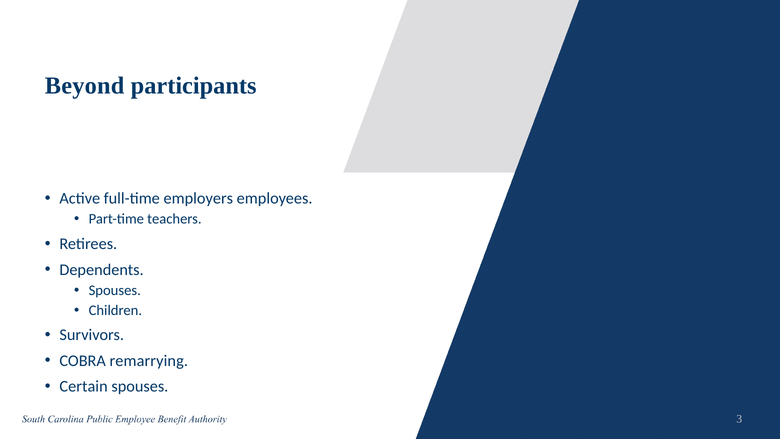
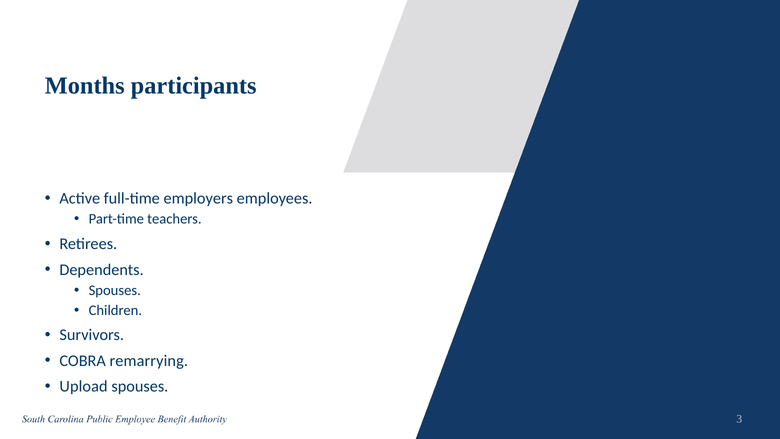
Beyond: Beyond -> Months
Certain: Certain -> Upload
